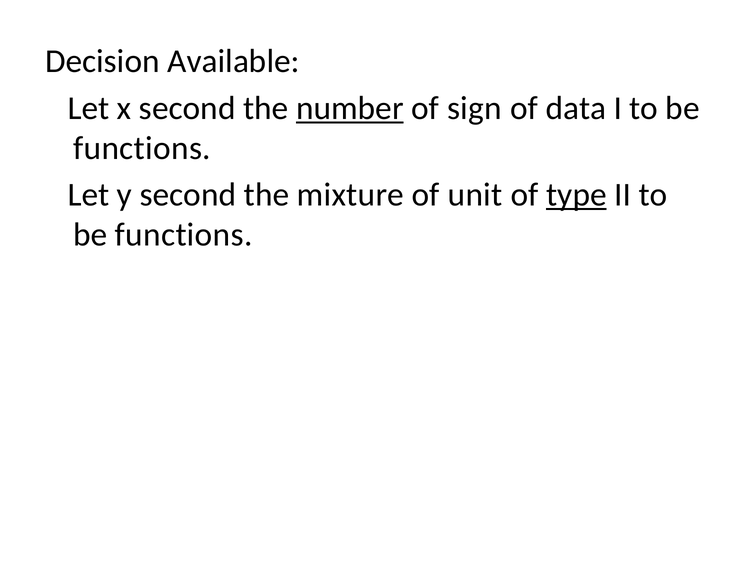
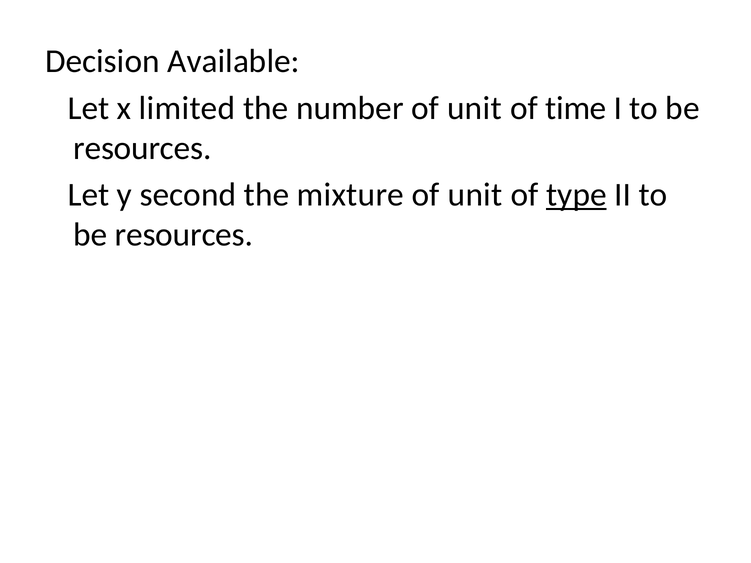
x second: second -> limited
number underline: present -> none
sign at (474, 108): sign -> unit
data: data -> time
functions at (142, 148): functions -> resources
functions at (184, 235): functions -> resources
